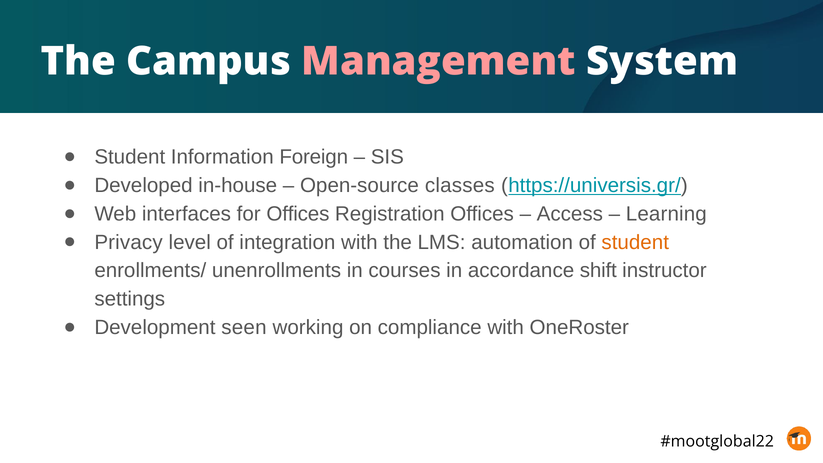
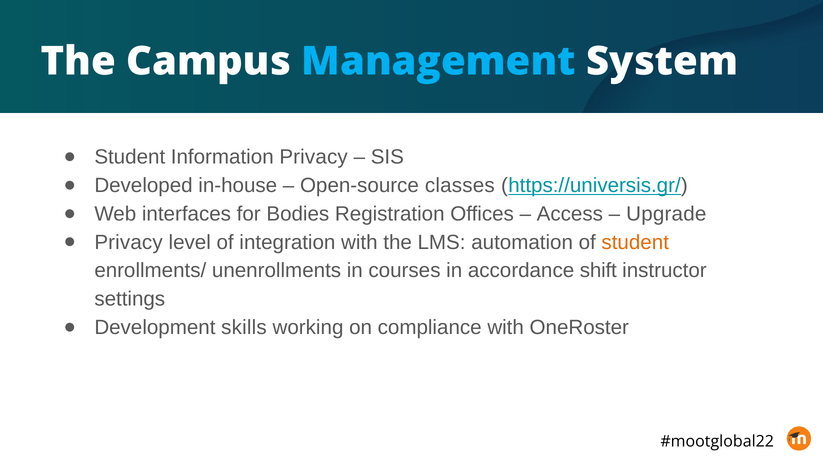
Management colour: pink -> light blue
Information Foreign: Foreign -> Privacy
for Offices: Offices -> Bodies
Learning: Learning -> Upgrade
seen: seen -> skills
